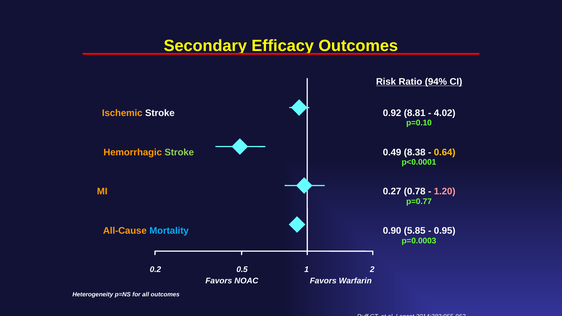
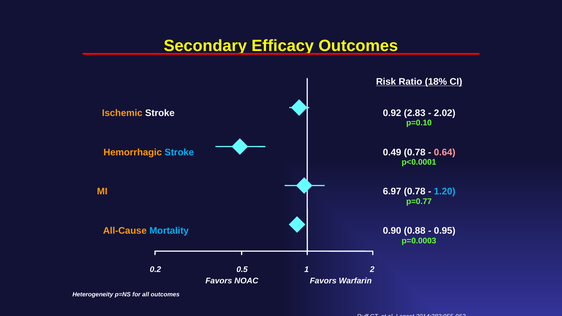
94%: 94% -> 18%
8.81: 8.81 -> 2.83
4.02: 4.02 -> 2.02
Stroke at (179, 152) colour: light green -> light blue
0.49 8.38: 8.38 -> 0.78
0.64 colour: yellow -> pink
0.27: 0.27 -> 6.97
1.20 colour: pink -> light blue
5.85: 5.85 -> 0.88
